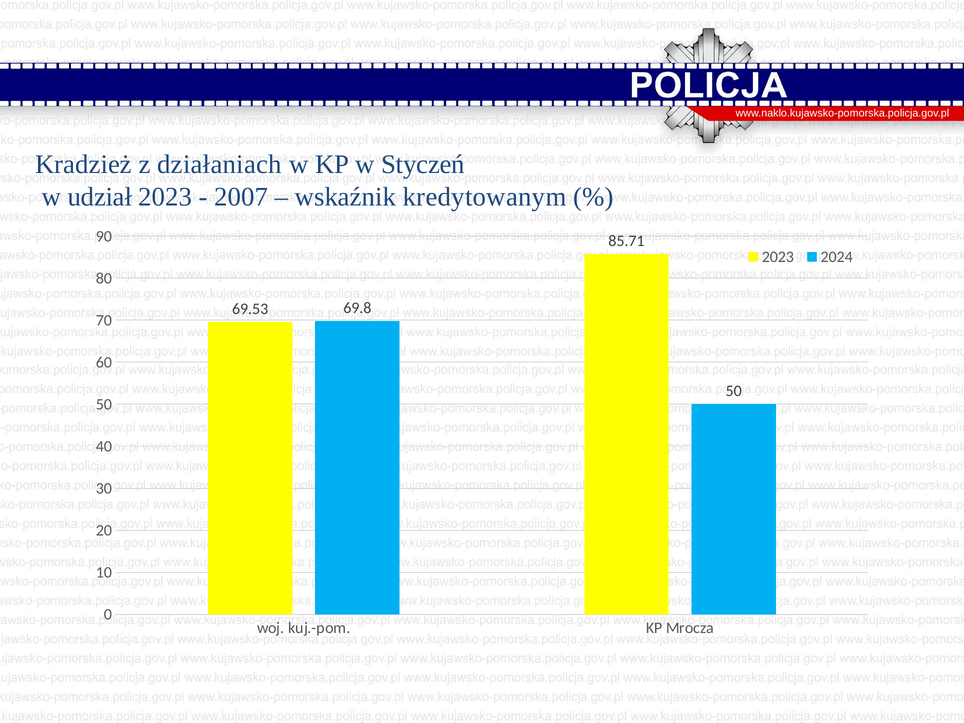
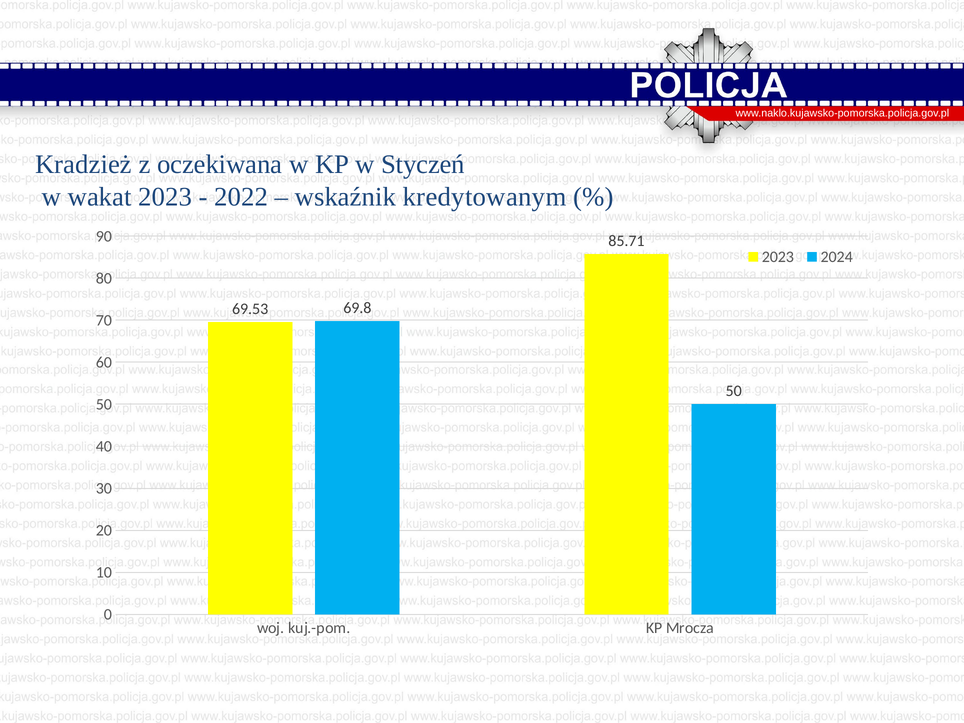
działaniach: działaniach -> oczekiwana
udział: udział -> wakat
2007: 2007 -> 2022
